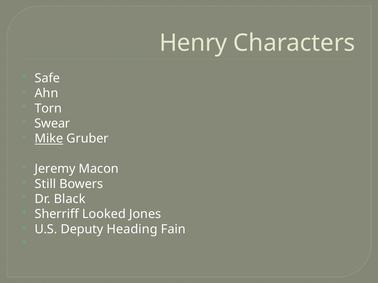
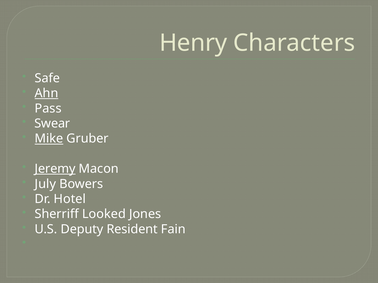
Ahn underline: none -> present
Torn: Torn -> Pass
Jeremy underline: none -> present
Still: Still -> July
Black: Black -> Hotel
Heading: Heading -> Resident
